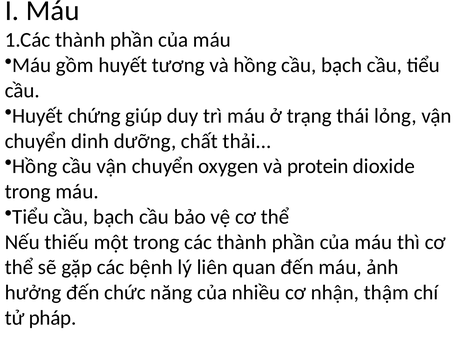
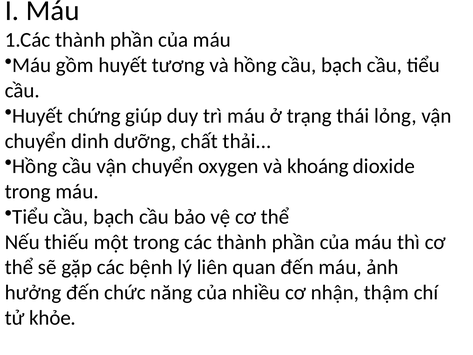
protein: protein -> khoáng
pháp: pháp -> khỏe
